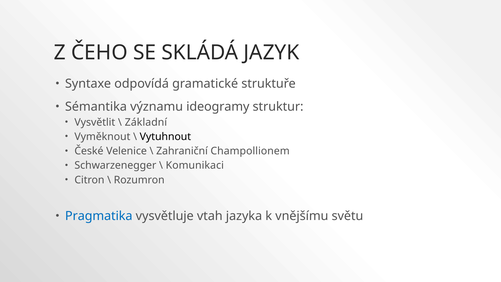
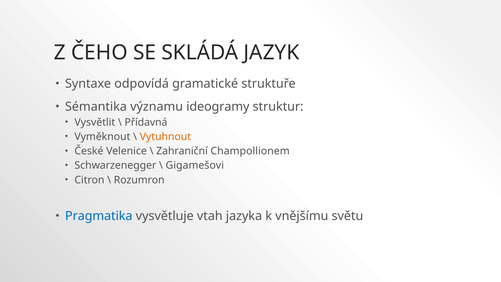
Základní: Základní -> Přídavná
Vytuhnout colour: black -> orange
Komunikaci: Komunikaci -> Gigamešovi
